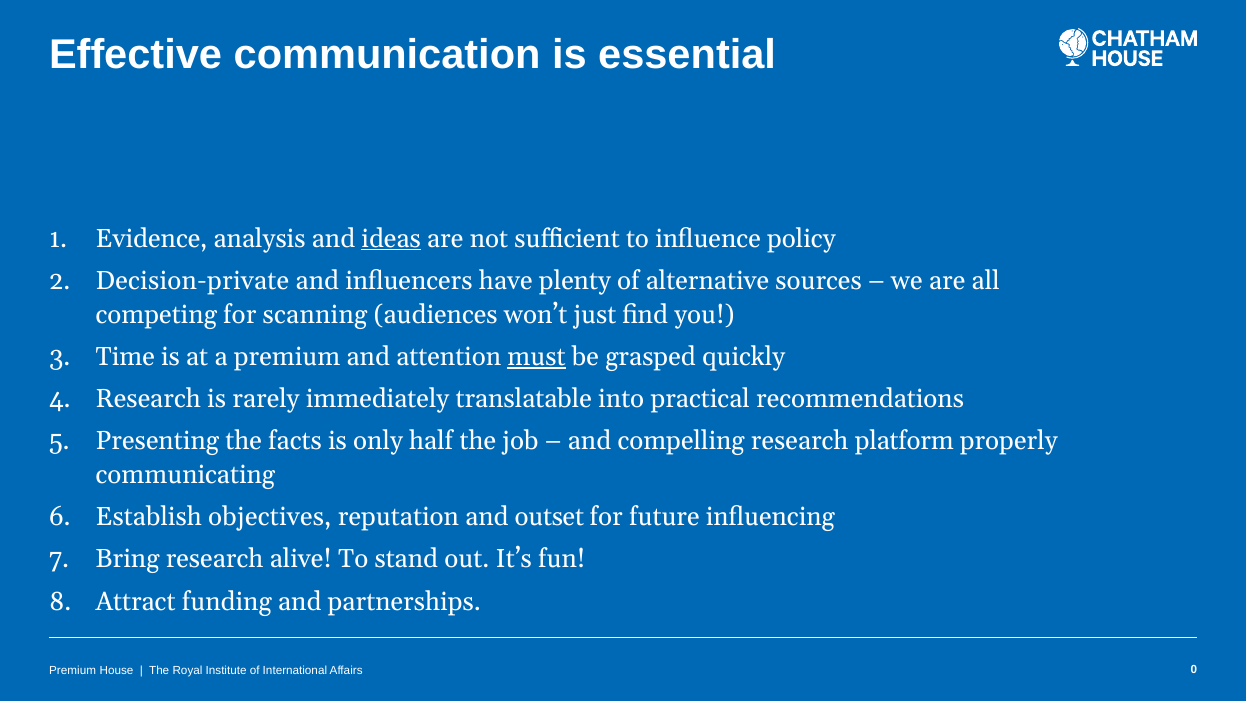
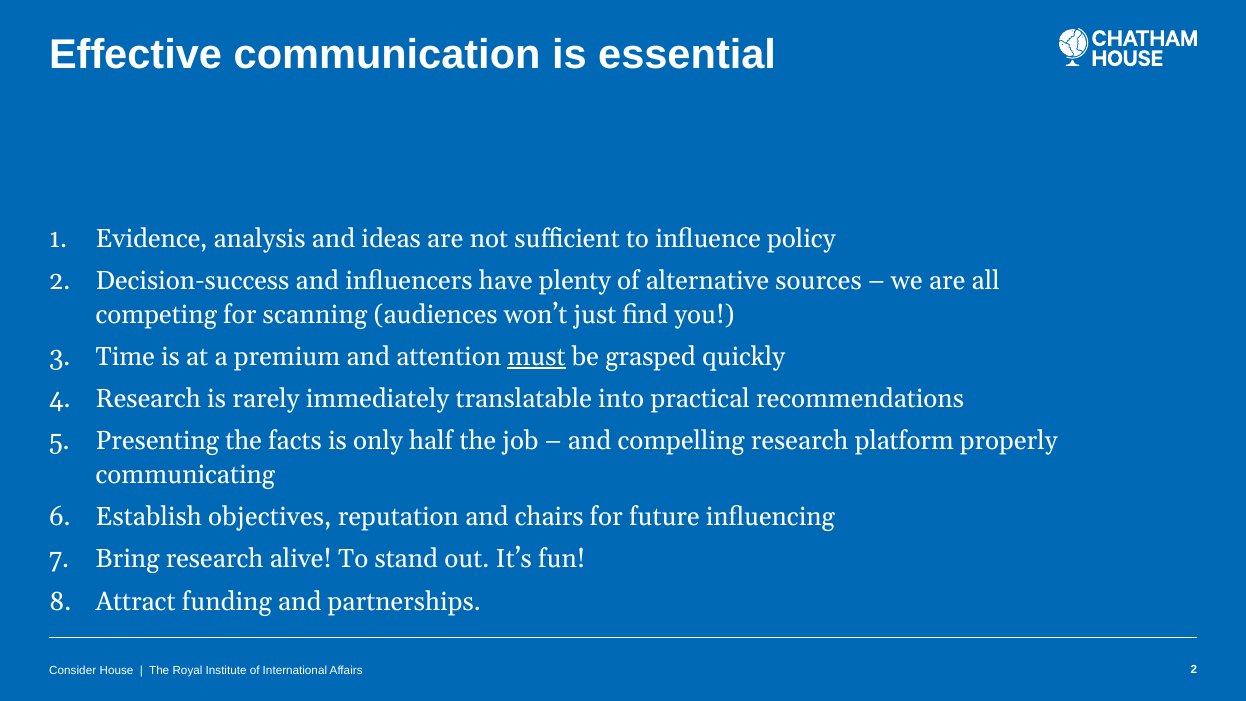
ideas underline: present -> none
Decision-private: Decision-private -> Decision-success
outset: outset -> chairs
Premium at (73, 670): Premium -> Consider
Affairs 0: 0 -> 2
